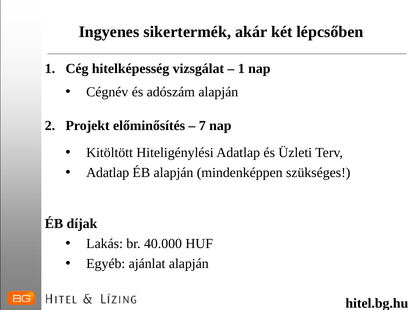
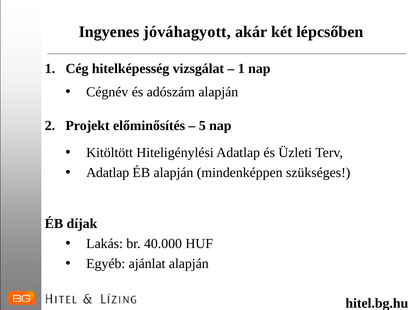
sikertermék: sikertermék -> jóváhagyott
7: 7 -> 5
